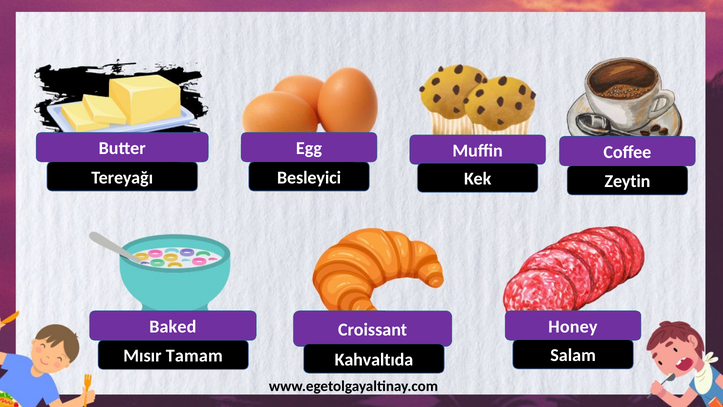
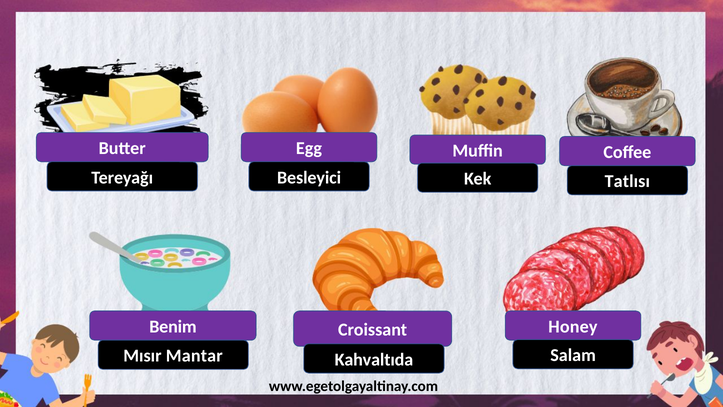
Zeytin: Zeytin -> Tatlısı
Baked: Baked -> Benim
Tamam: Tamam -> Mantar
